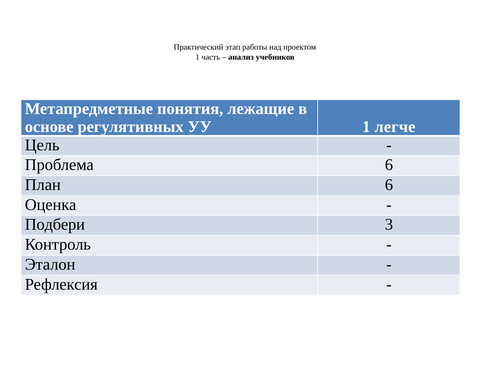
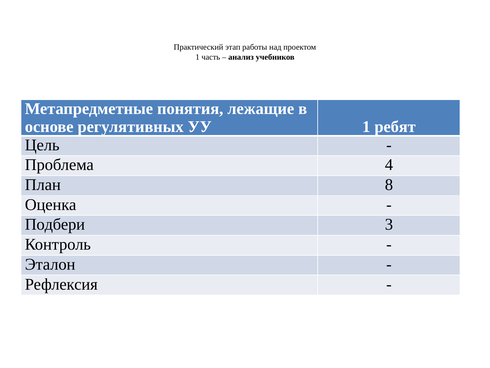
легче: легче -> ребят
Проблема 6: 6 -> 4
План 6: 6 -> 8
